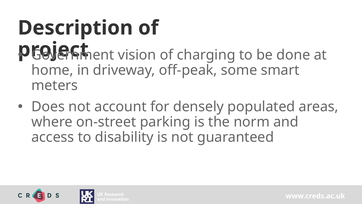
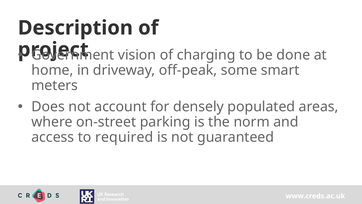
disability: disability -> required
